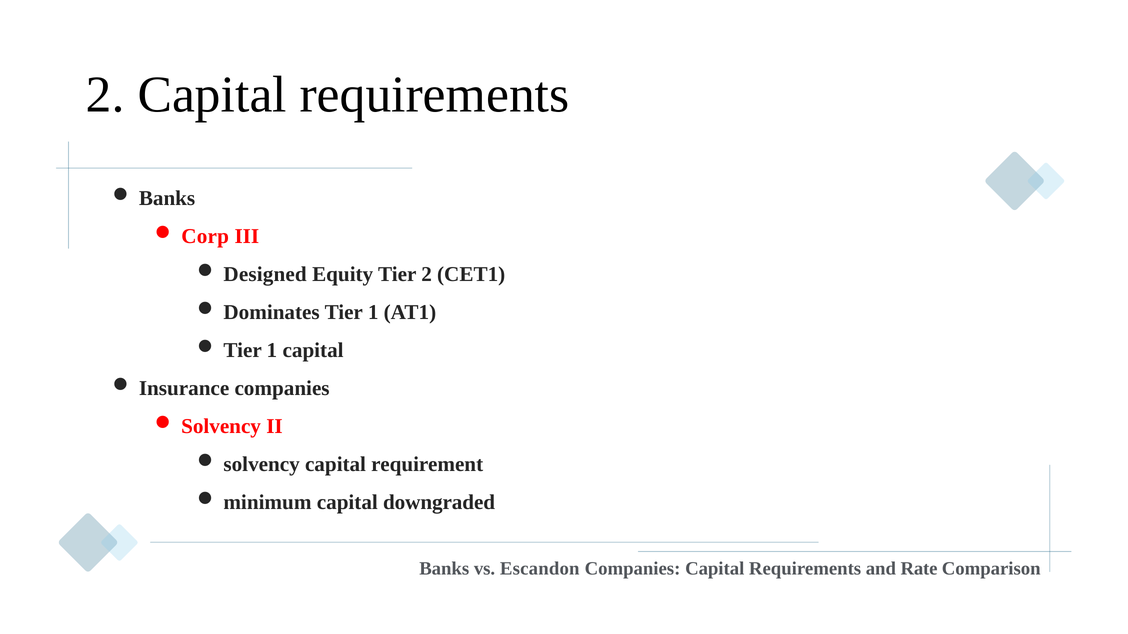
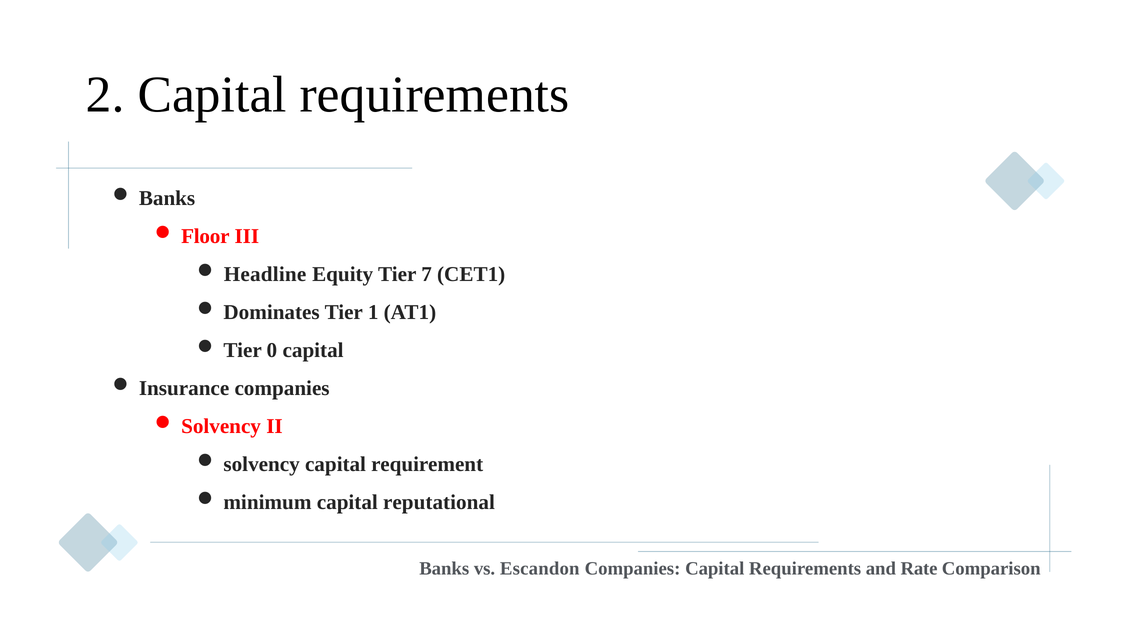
Corp: Corp -> Floor
Designed: Designed -> Headline
Tier 2: 2 -> 7
1 at (272, 351): 1 -> 0
downgraded: downgraded -> reputational
